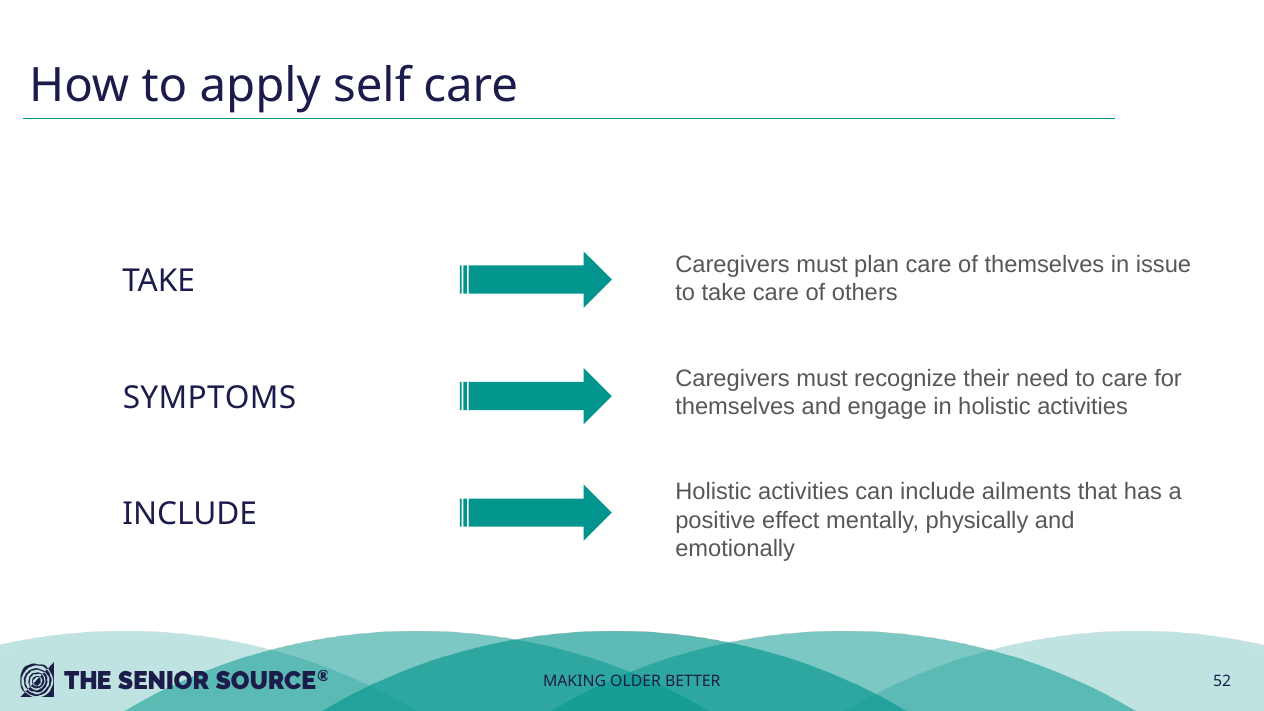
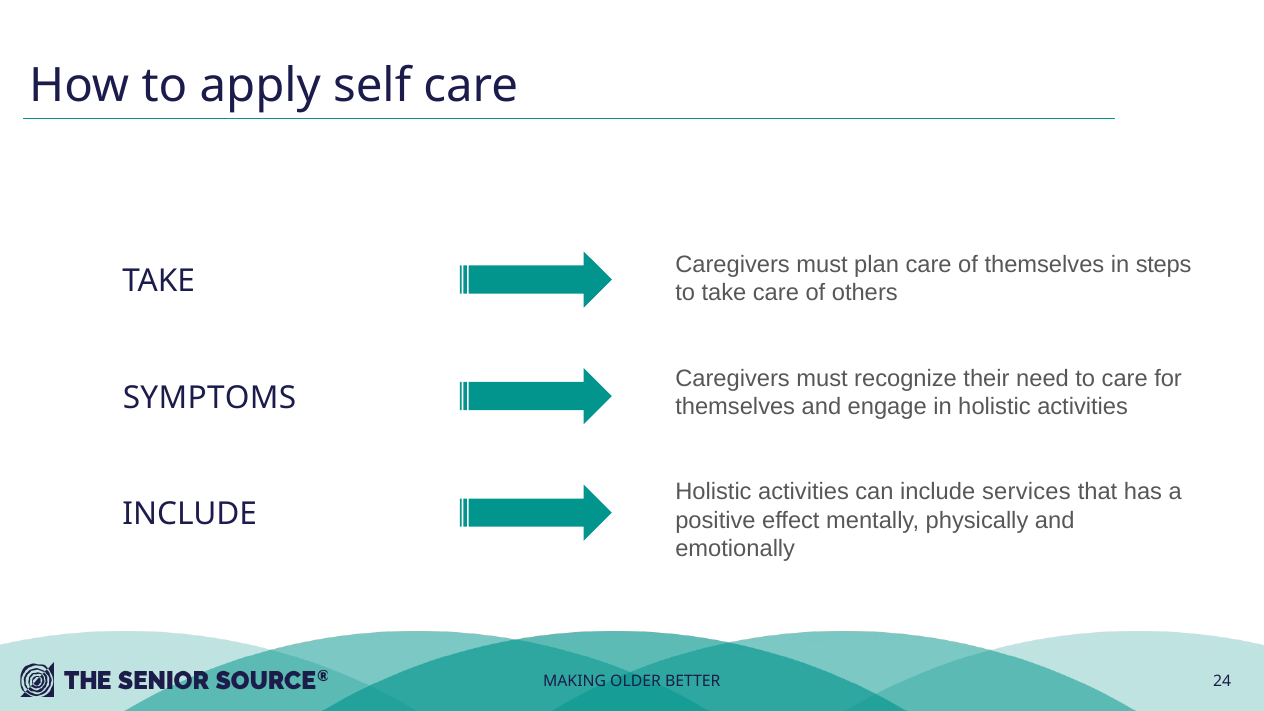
issue: issue -> steps
ailments: ailments -> services
52: 52 -> 24
